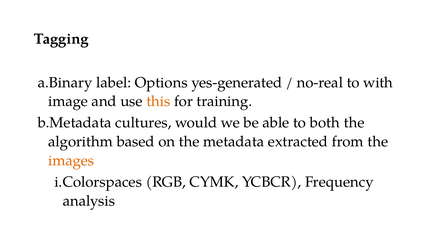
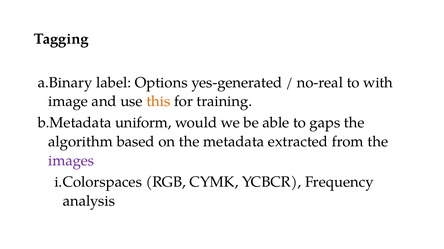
cultures: cultures -> uniform
both: both -> gaps
images colour: orange -> purple
